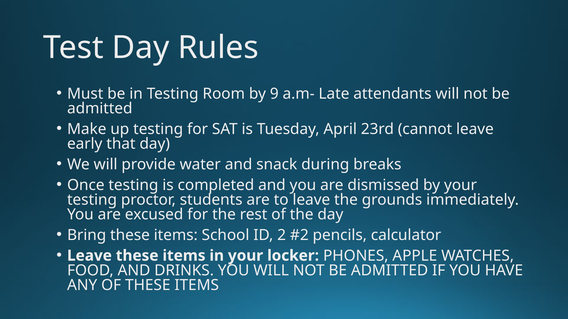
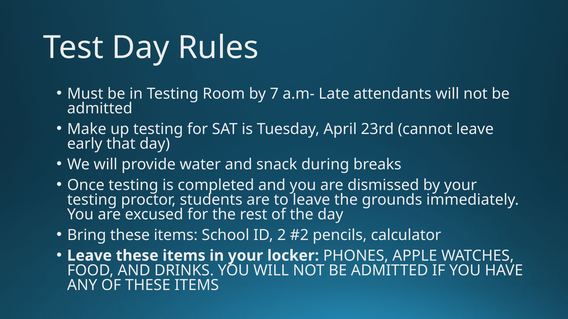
9: 9 -> 7
